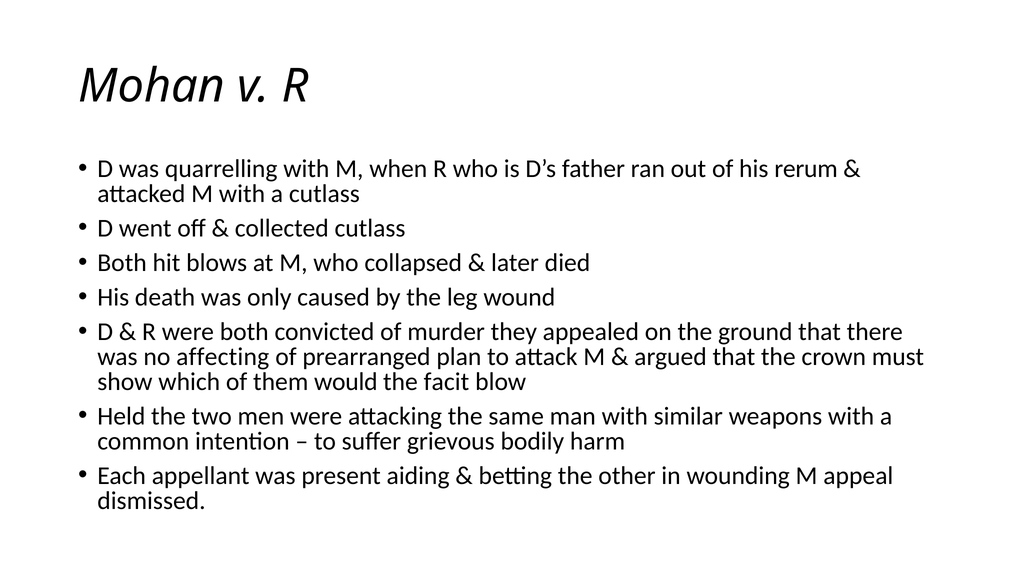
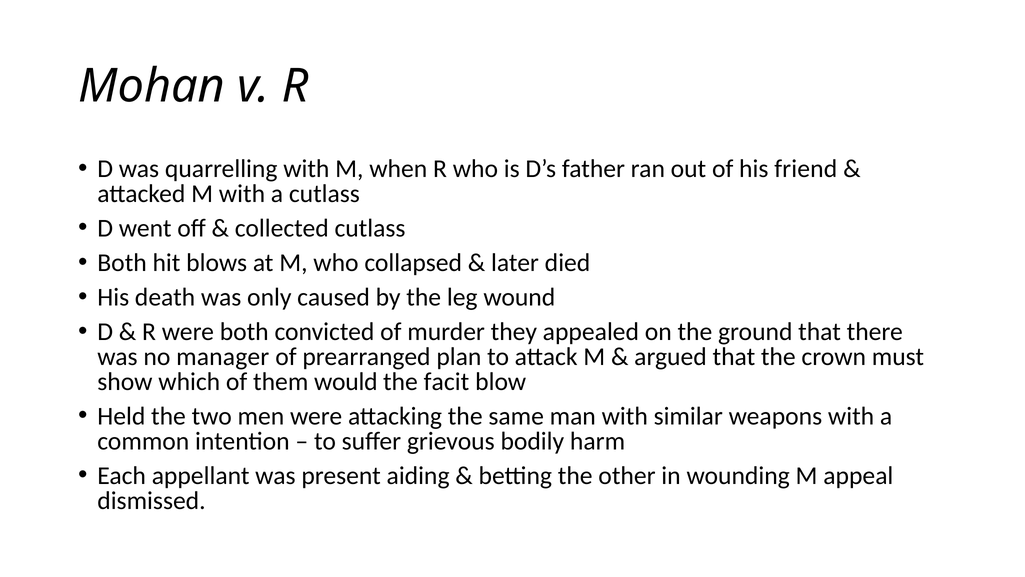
rerum: rerum -> friend
affecting: affecting -> manager
